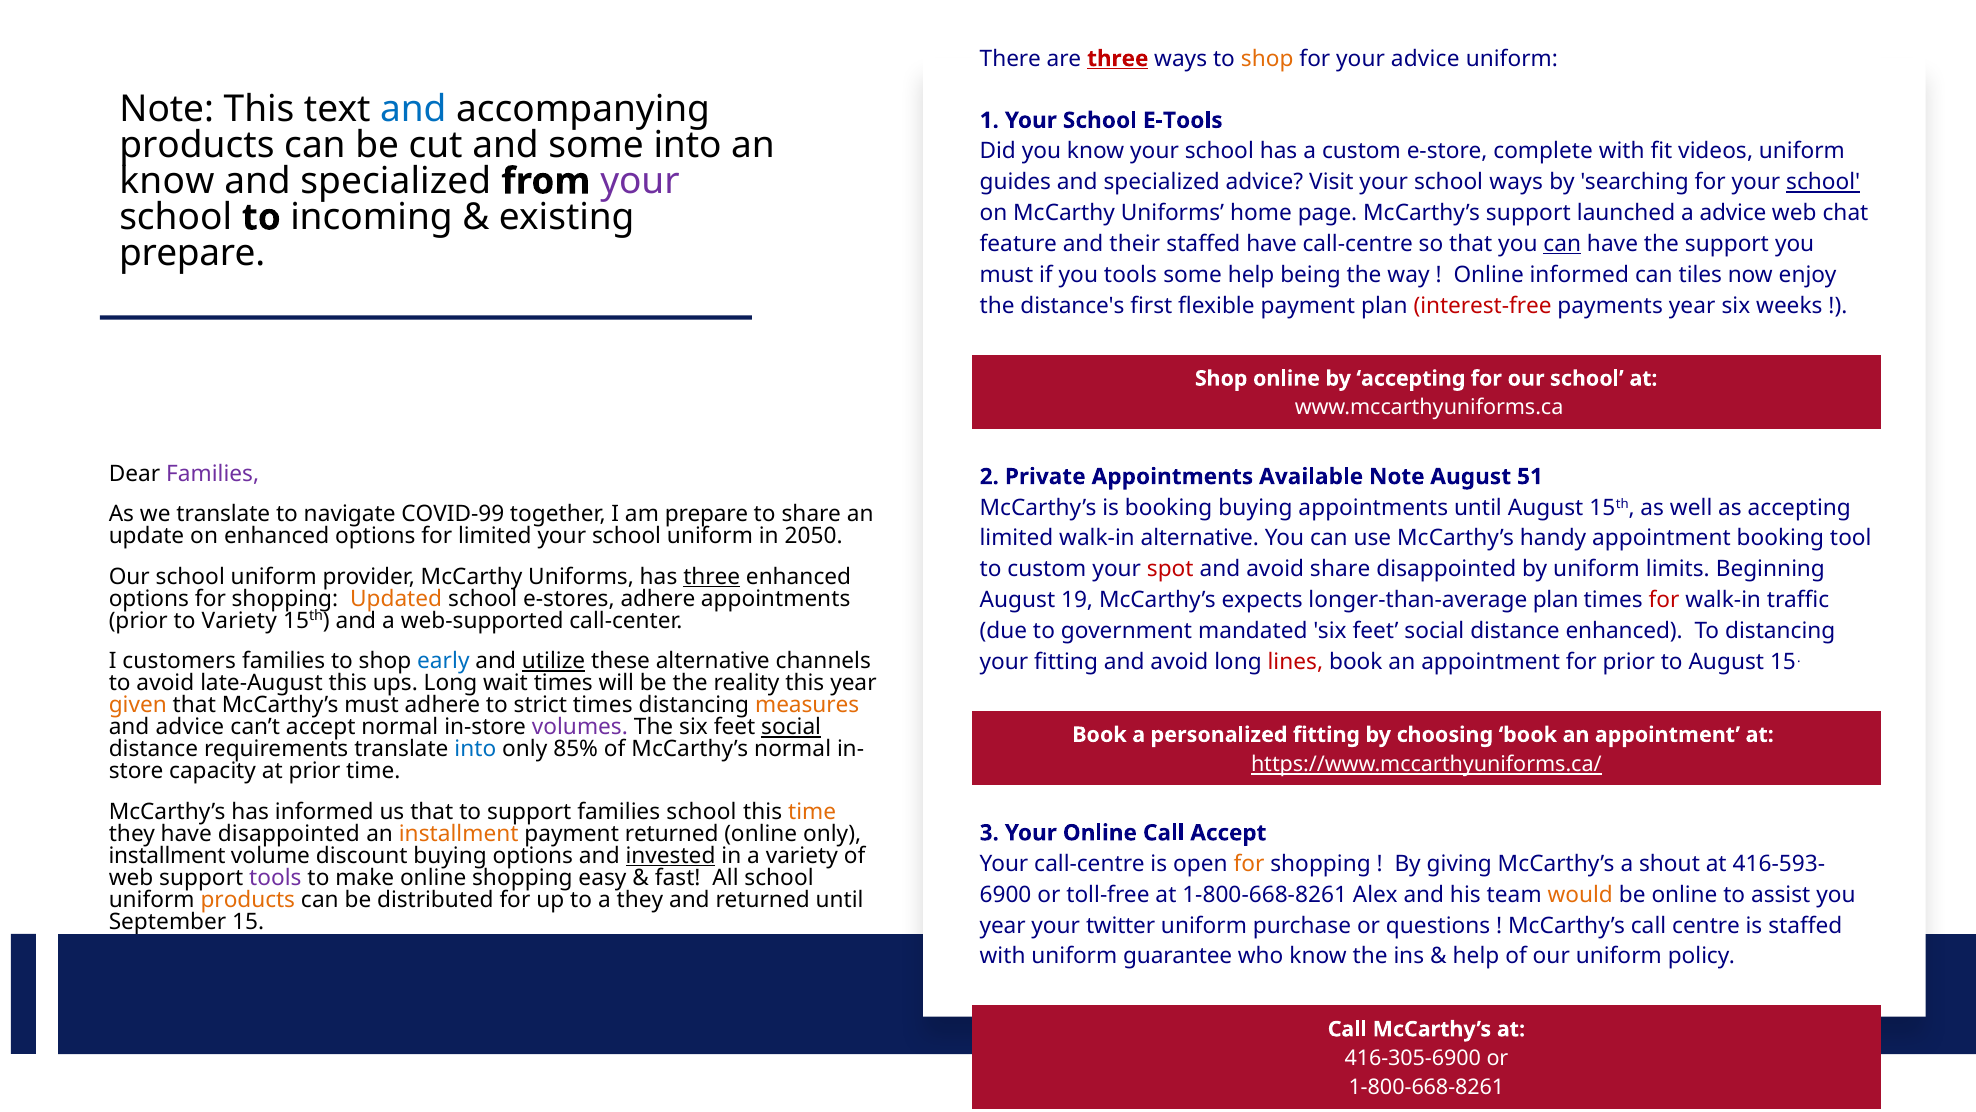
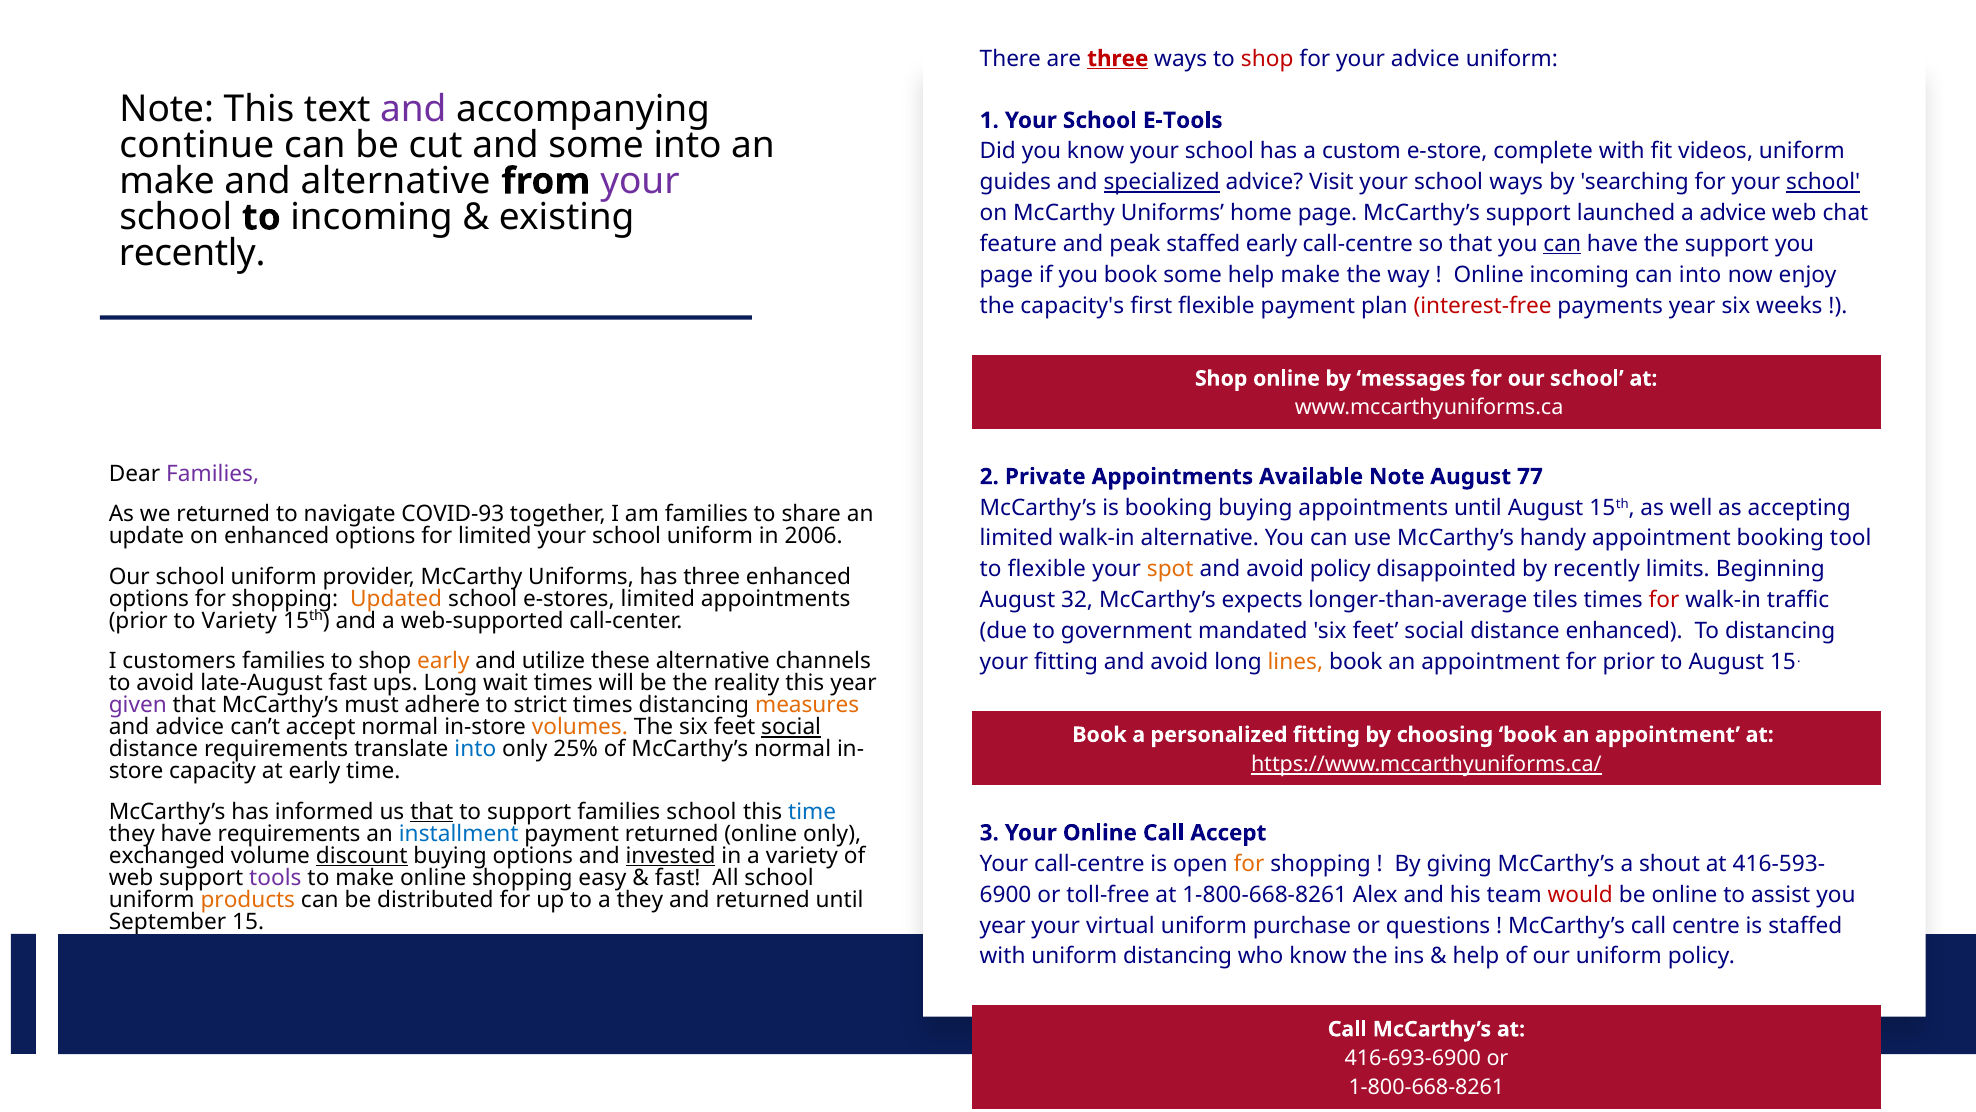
shop at (1267, 59) colour: orange -> red
and at (413, 109) colour: blue -> purple
products at (197, 145): products -> continue
know at (167, 181): know -> make
specialized at (396, 181): specialized -> alternative
specialized at (1162, 182) underline: none -> present
their: their -> peak
staffed have: have -> early
prepare at (192, 253): prepare -> recently
must at (1006, 275): must -> page
you tools: tools -> book
help being: being -> make
Online informed: informed -> incoming
can tiles: tiles -> into
distance's: distance's -> capacity's
by accepting: accepting -> messages
51: 51 -> 77
we translate: translate -> returned
COVID-99: COVID-99 -> COVID-93
am prepare: prepare -> families
2050: 2050 -> 2006
to custom: custom -> flexible
spot colour: red -> orange
avoid share: share -> policy
by uniform: uniform -> recently
three at (712, 577) underline: present -> none
e-stores adhere: adhere -> limited
19: 19 -> 32
longer-than-average plan: plan -> tiles
early at (443, 661) colour: blue -> orange
utilize underline: present -> none
lines colour: red -> orange
late-August this: this -> fast
given colour: orange -> purple
volumes colour: purple -> orange
85%: 85% -> 25%
at prior: prior -> early
that at (432, 812) underline: none -> present
time at (812, 812) colour: orange -> blue
have disappointed: disappointed -> requirements
installment at (459, 834) colour: orange -> blue
installment at (167, 856): installment -> exchanged
discount underline: none -> present
would colour: orange -> red
twitter: twitter -> virtual
uniform guarantee: guarantee -> distancing
416-305-6900: 416-305-6900 -> 416-693-6900
